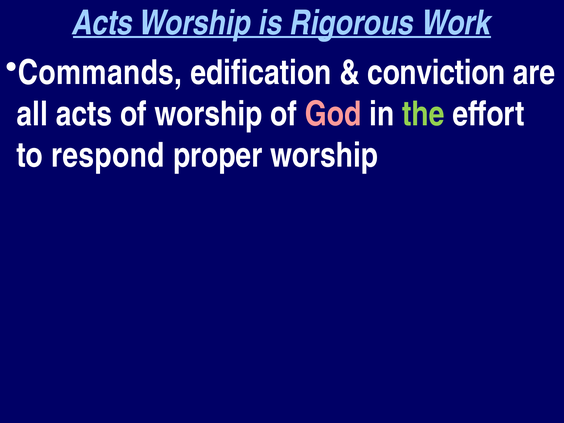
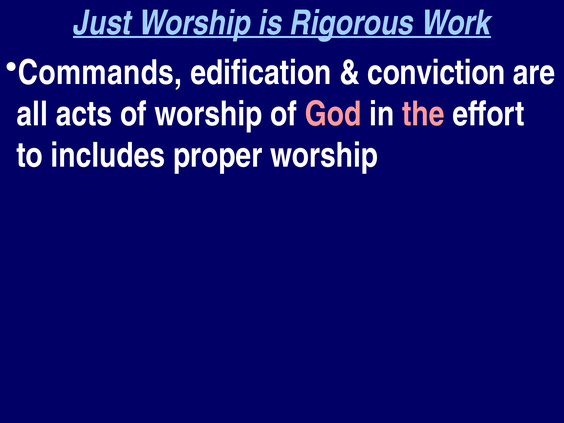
Acts at (102, 23): Acts -> Just
the colour: light green -> pink
respond: respond -> includes
